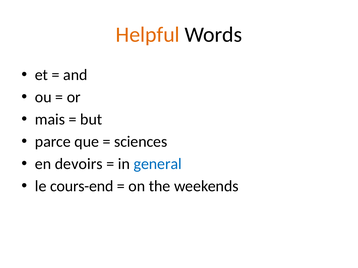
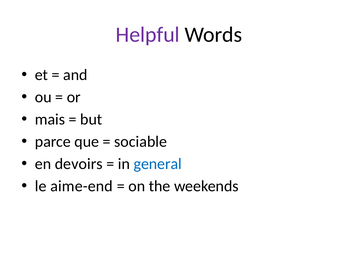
Helpful colour: orange -> purple
sciences: sciences -> sociable
cours-end: cours-end -> aime-end
